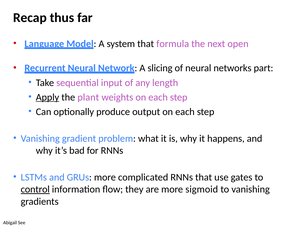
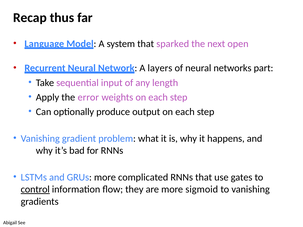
formula: formula -> sparked
slicing: slicing -> layers
Apply underline: present -> none
plant: plant -> error
